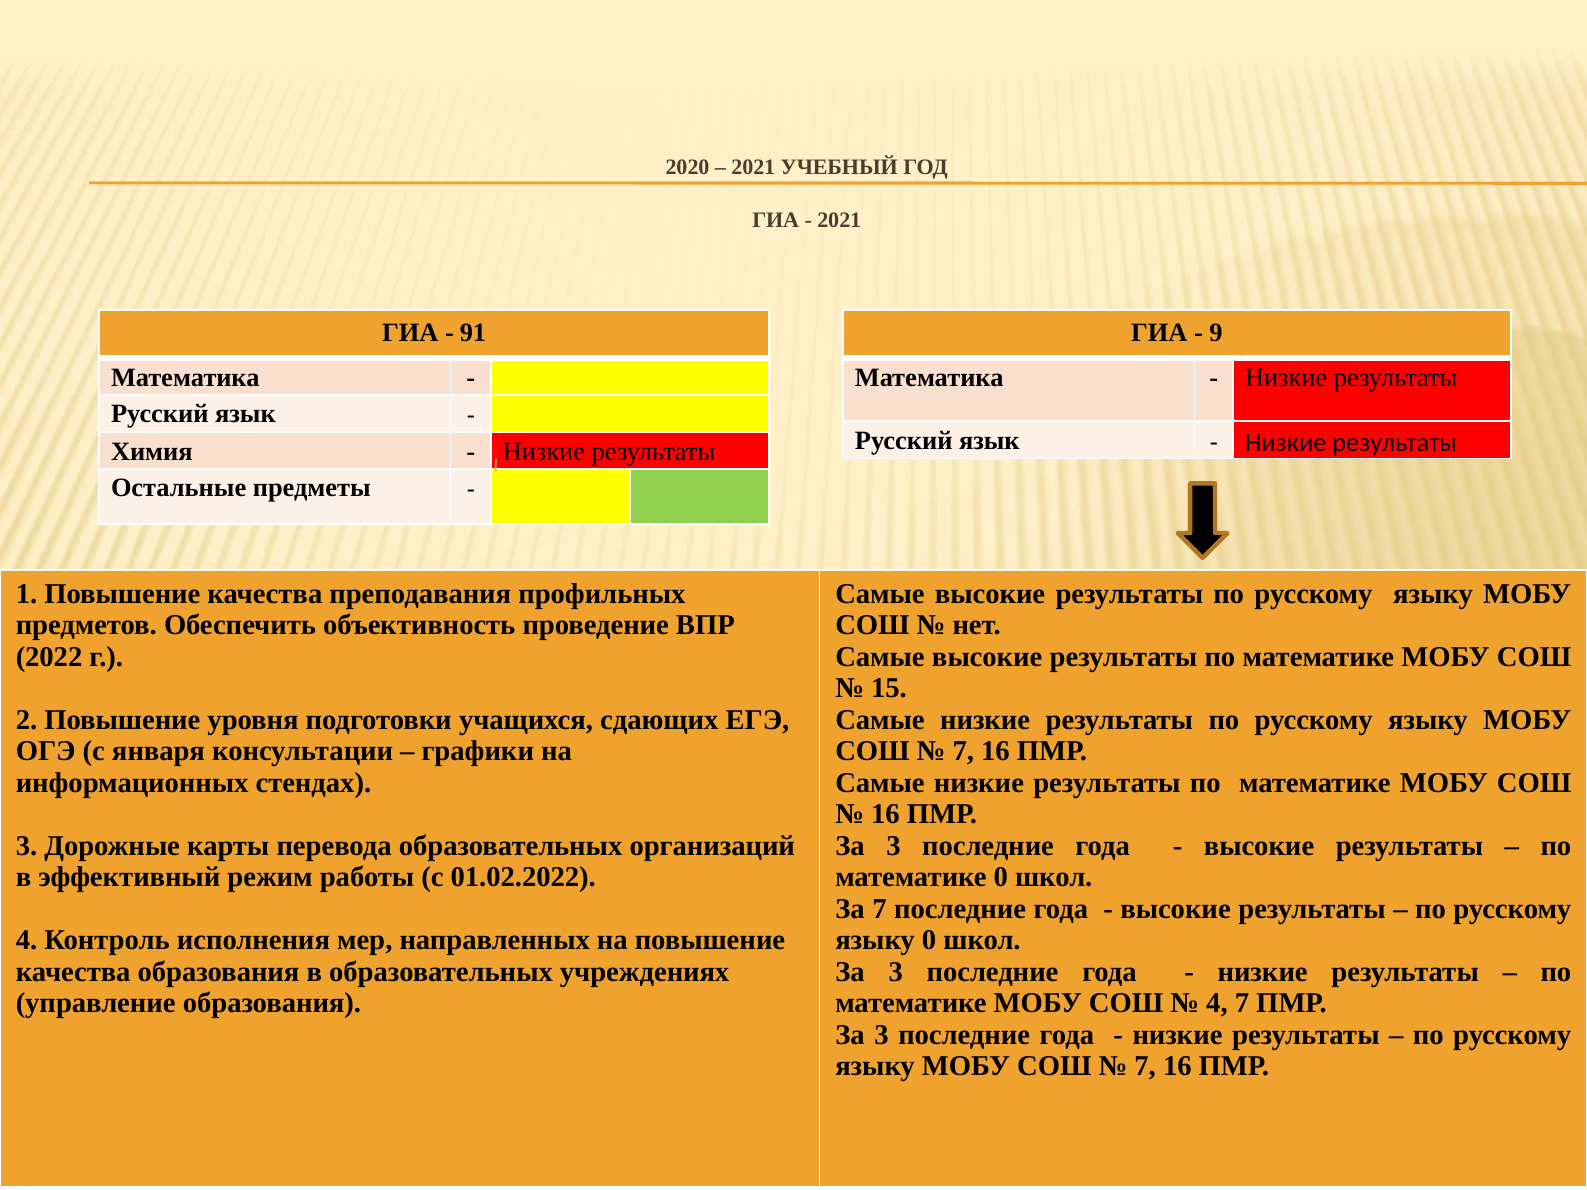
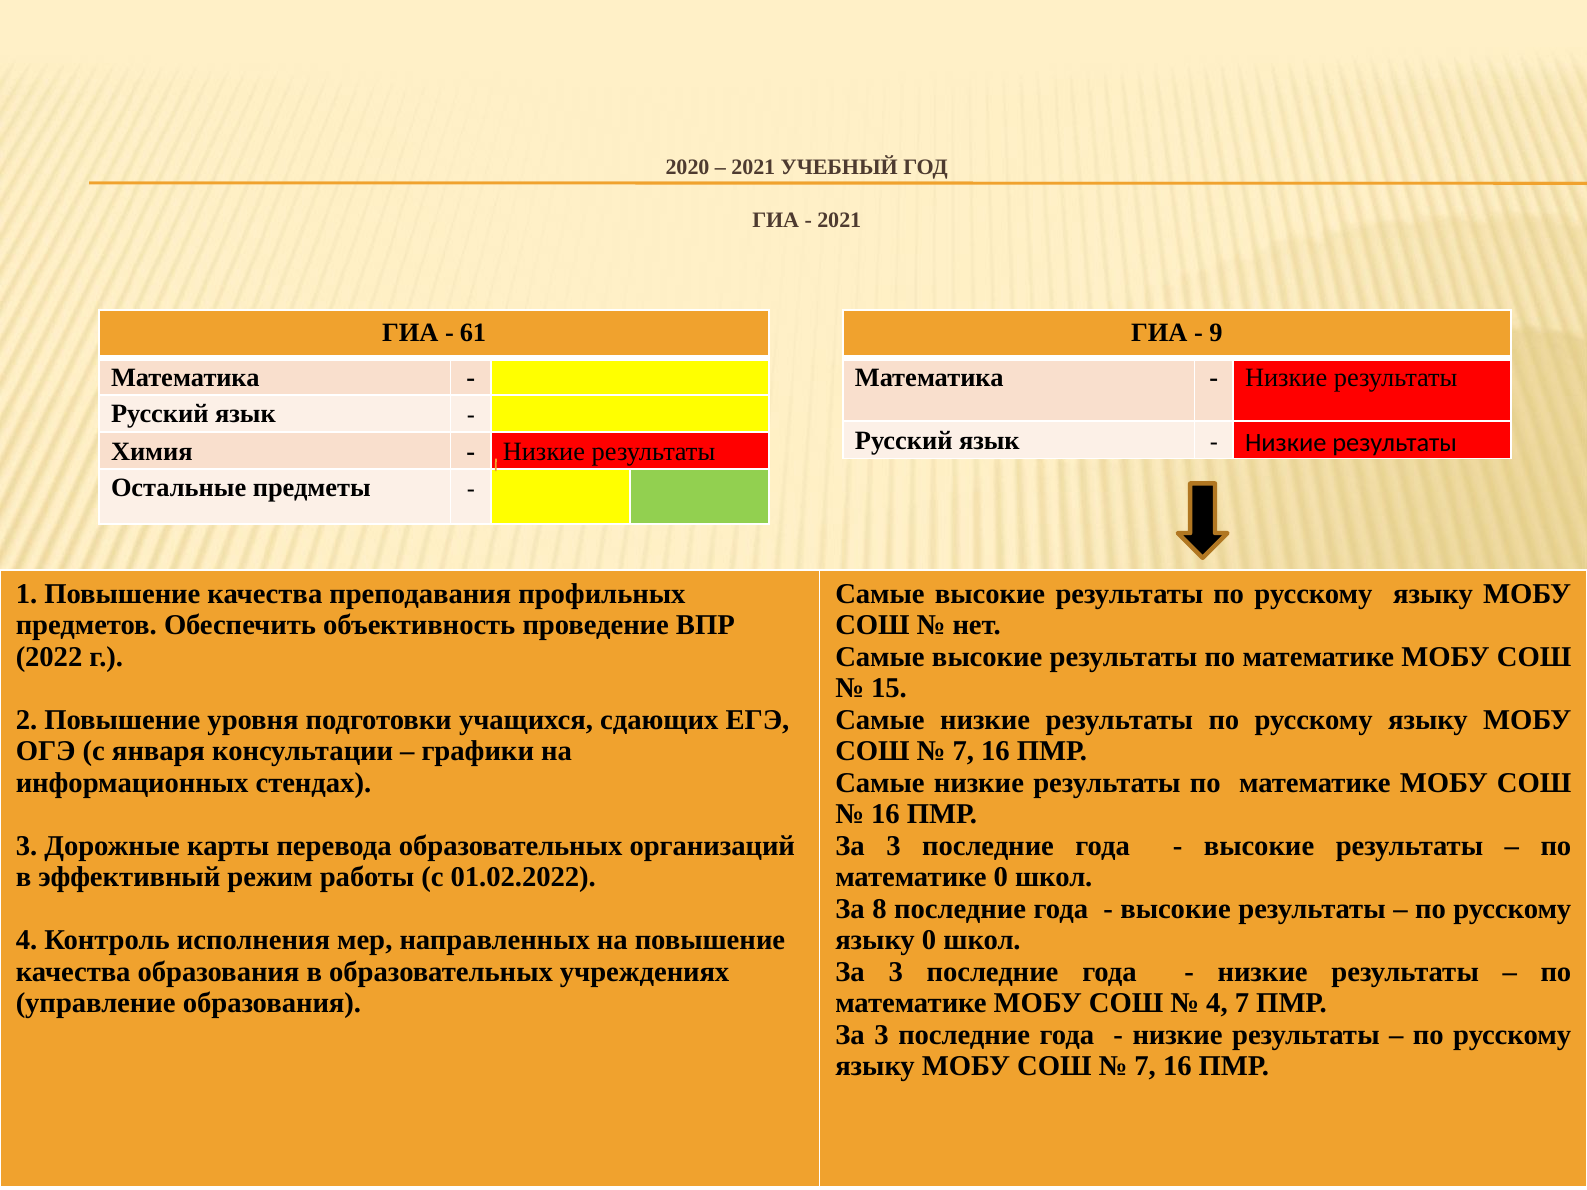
91: 91 -> 61
За 7: 7 -> 8
